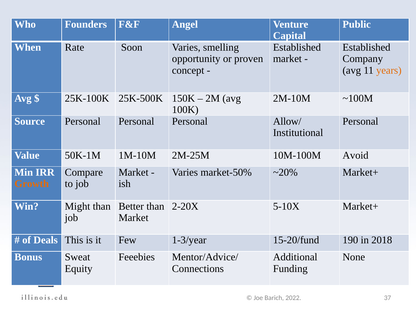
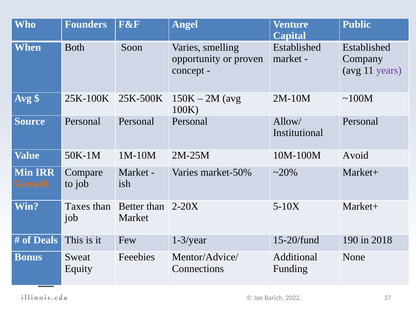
Rate: Rate -> Both
years colour: orange -> purple
Might: Might -> Taxes
